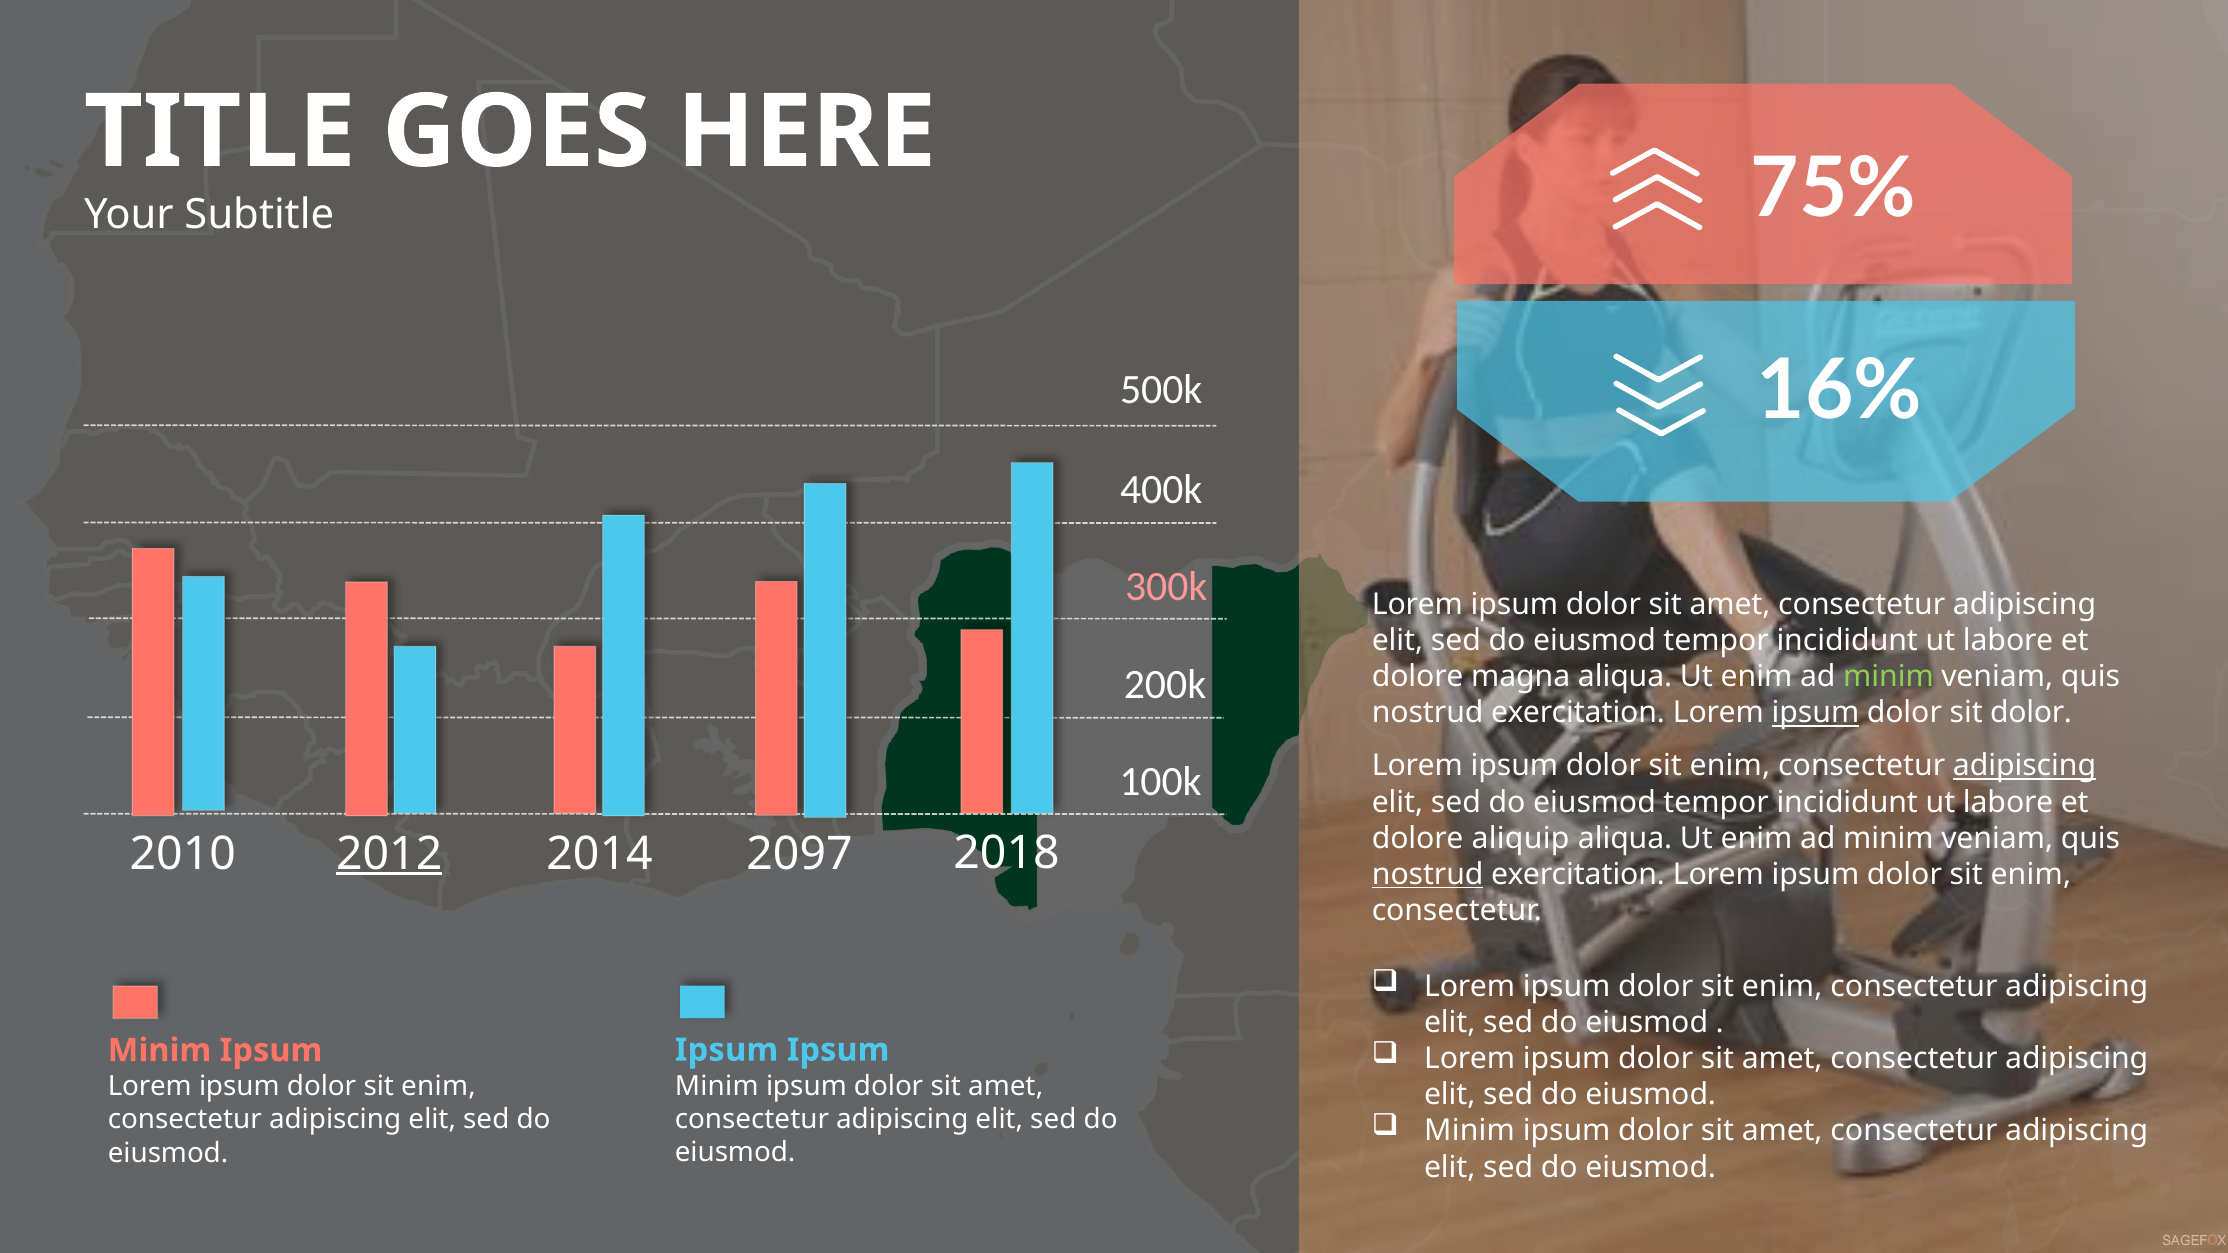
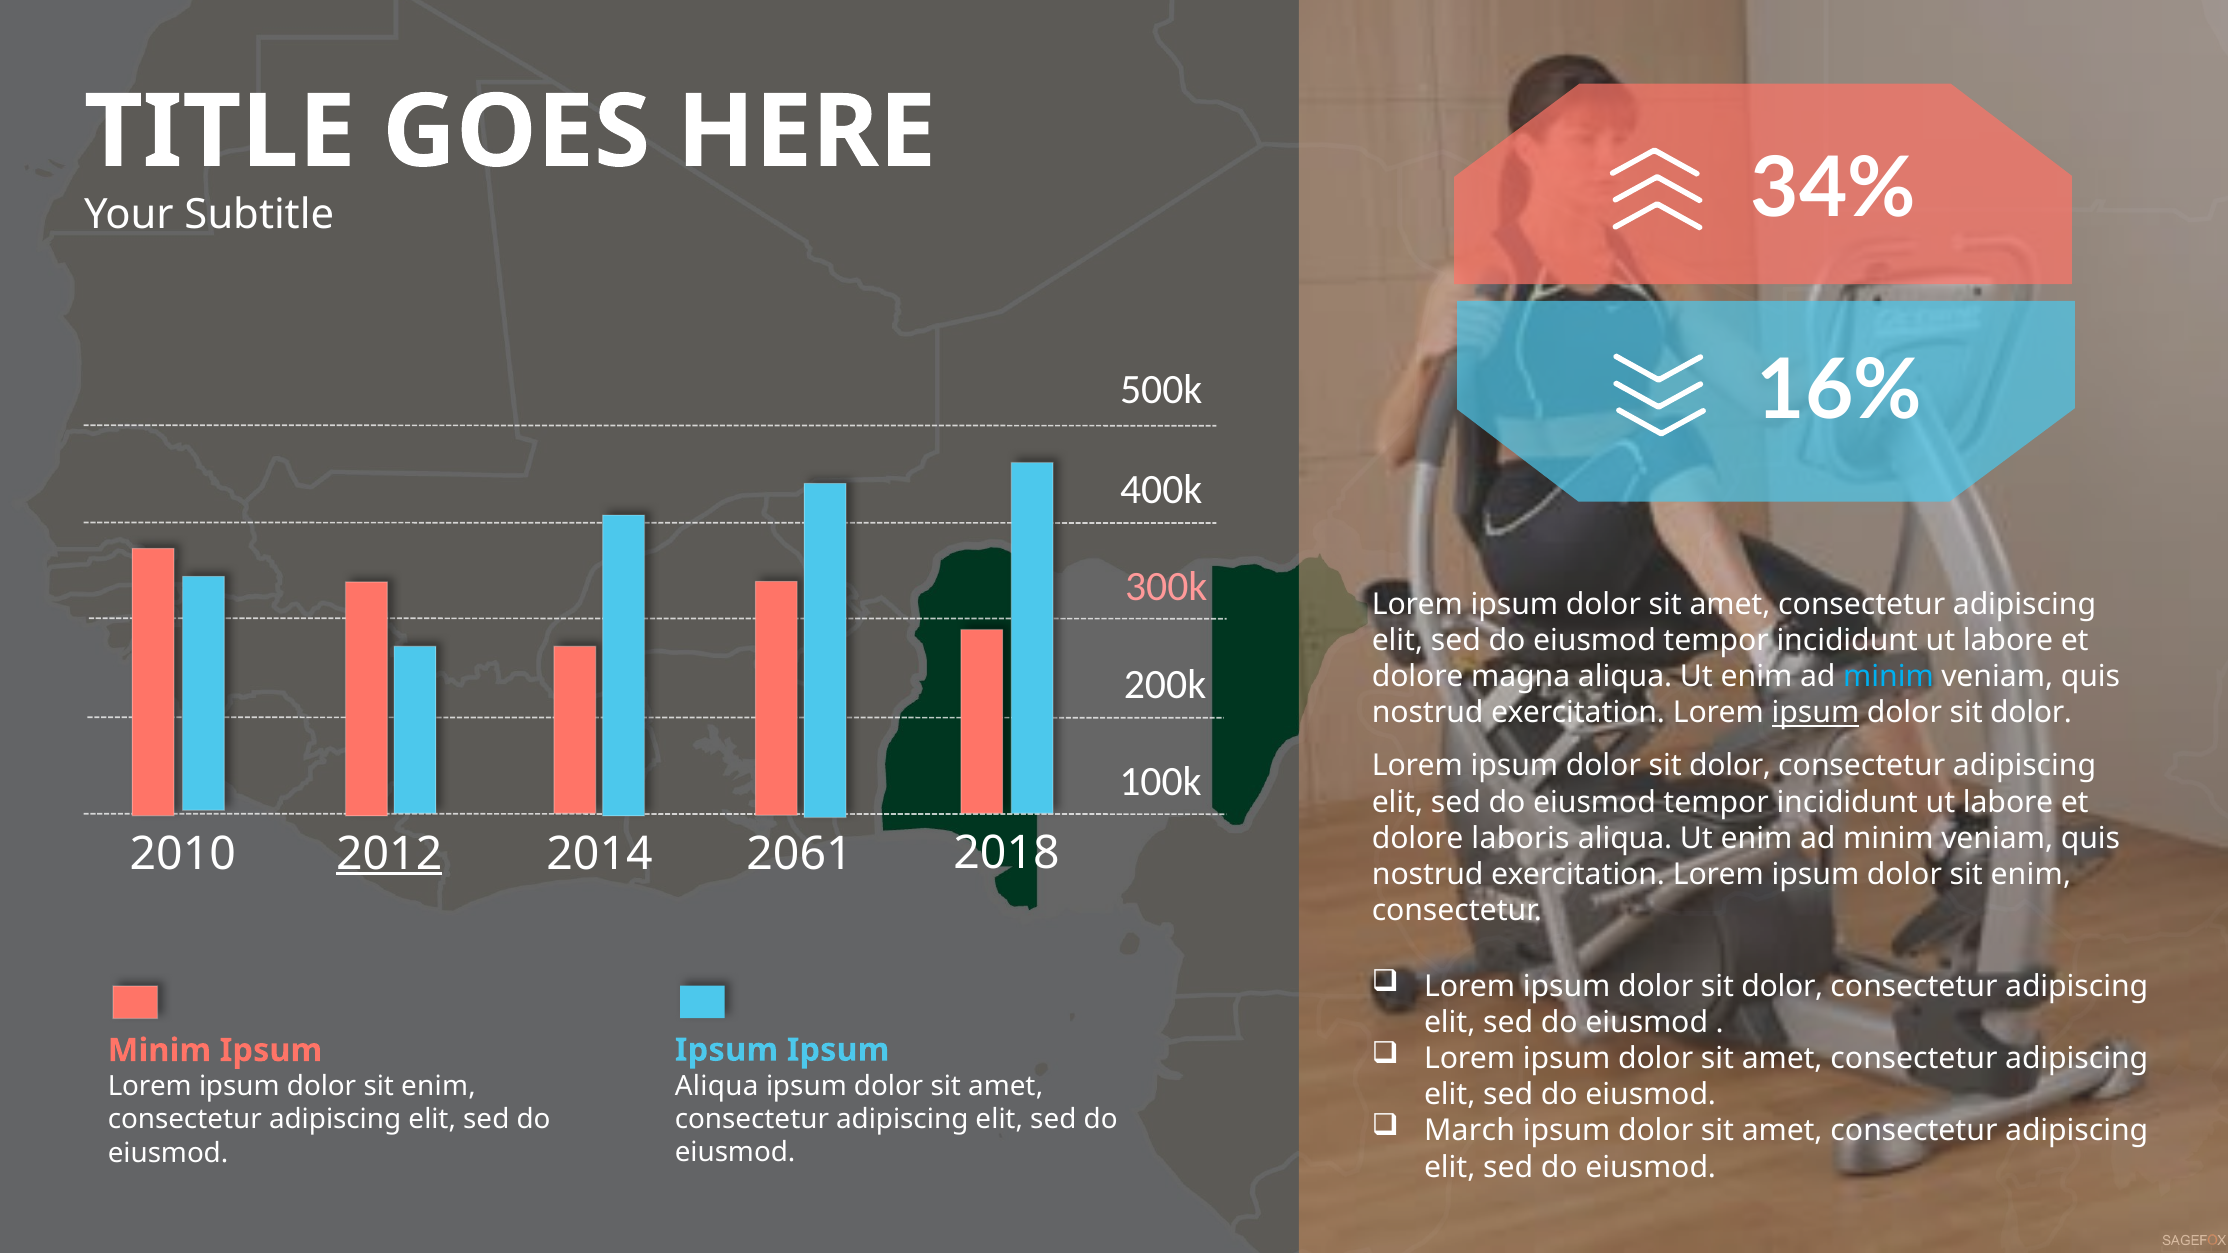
75%: 75% -> 34%
minim at (1888, 677) colour: light green -> light blue
enim at (1730, 766): enim -> dolor
adipiscing at (2024, 766) underline: present -> none
aliquip: aliquip -> laboris
2097: 2097 -> 2061
nostrud at (1428, 875) underline: present -> none
enim at (1782, 986): enim -> dolor
Minim at (717, 1086): Minim -> Aliqua
Minim at (1470, 1131): Minim -> March
